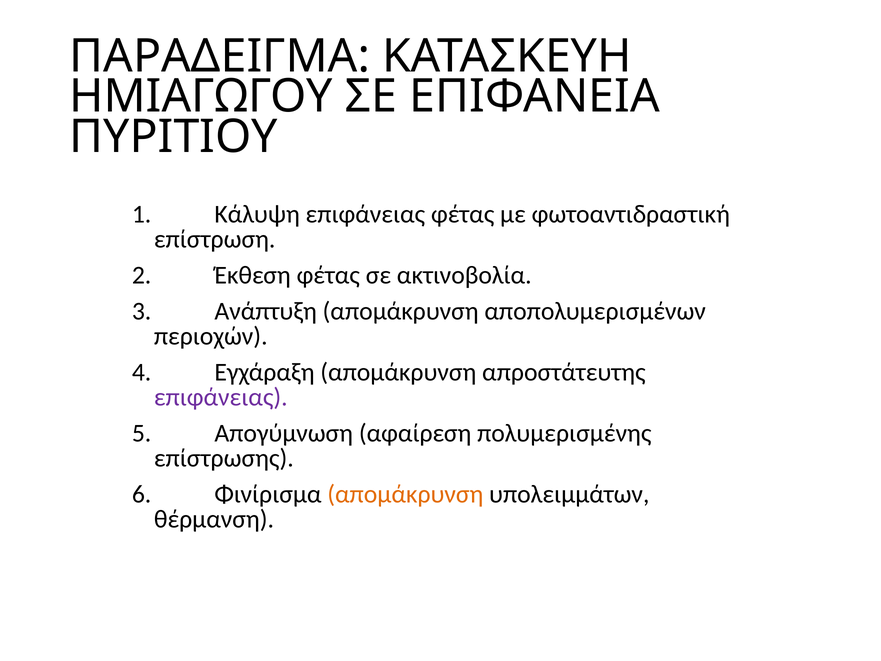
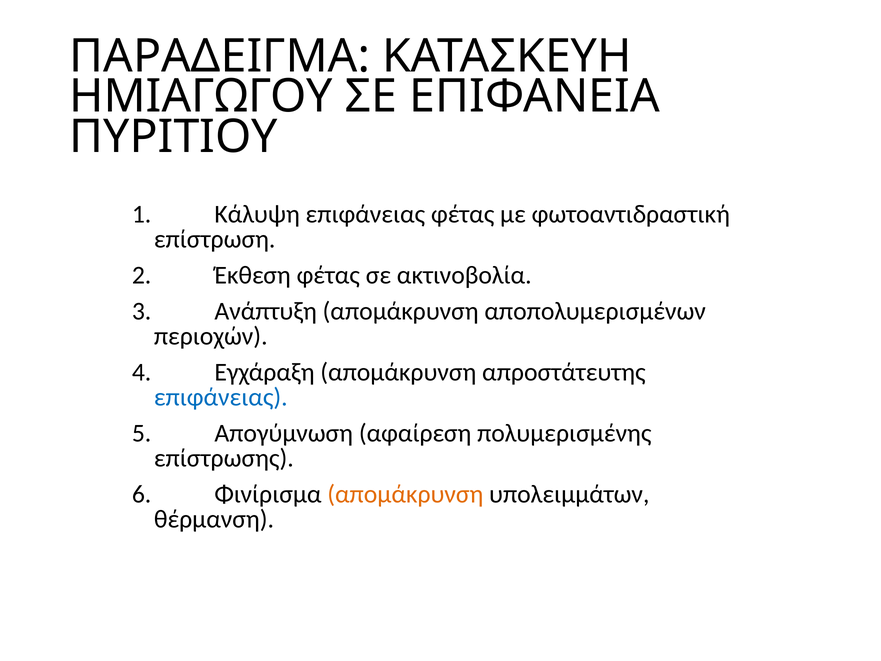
επιφάνειας at (221, 397) colour: purple -> blue
